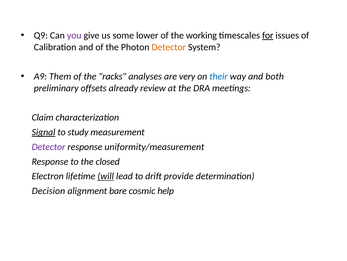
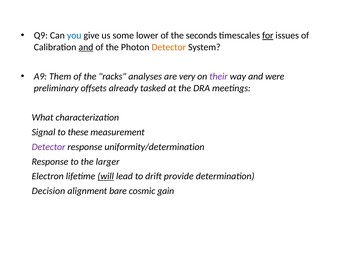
you colour: purple -> blue
working: working -> seconds
and at (86, 47) underline: none -> present
their colour: blue -> purple
both: both -> were
review: review -> tasked
Claim: Claim -> What
Signal underline: present -> none
study: study -> these
uniformity/measurement: uniformity/measurement -> uniformity/determination
closed: closed -> larger
help: help -> gain
